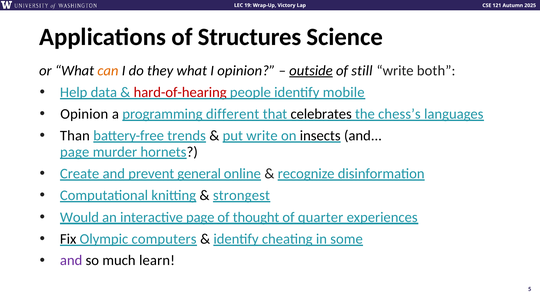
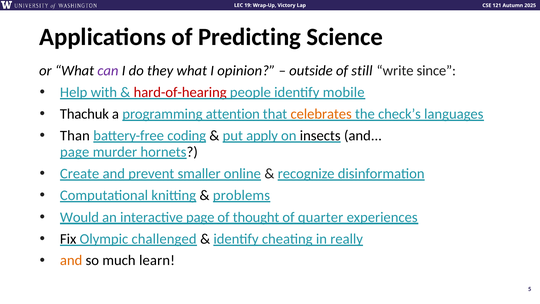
Structures: Structures -> Predicting
can colour: orange -> purple
outside underline: present -> none
both: both -> since
data: data -> with
Opinion at (84, 114): Opinion -> Thachuk
different: different -> attention
celebrates colour: black -> orange
chess’s: chess’s -> check’s
trends: trends -> coding
put write: write -> apply
general: general -> smaller
strongest: strongest -> problems
computers: computers -> challenged
some: some -> really
and at (71, 260) colour: purple -> orange
